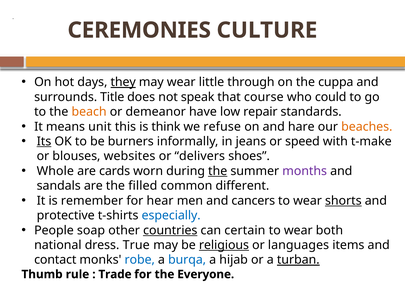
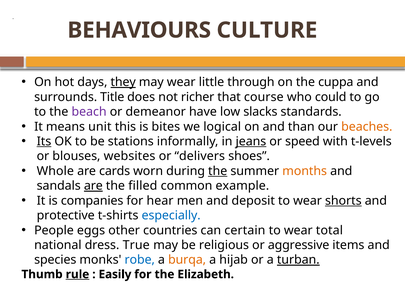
CEREMONIES: CEREMONIES -> BEHAVIOURS
speak: speak -> richer
beach colour: orange -> purple
repair: repair -> slacks
think: think -> bites
refuse: refuse -> logical
hare: hare -> than
burners: burners -> stations
jeans underline: none -> present
t-make: t-make -> t-levels
months colour: purple -> orange
are at (93, 186) underline: none -> present
different: different -> example
remember: remember -> companies
cancers: cancers -> deposit
soap: soap -> eggs
countries underline: present -> none
both: both -> total
religious underline: present -> none
languages: languages -> aggressive
contact: contact -> species
burqa colour: blue -> orange
rule underline: none -> present
Trade: Trade -> Easily
Everyone: Everyone -> Elizabeth
